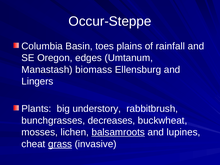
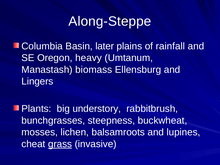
Occur-Steppe: Occur-Steppe -> Along-Steppe
toes: toes -> later
edges: edges -> heavy
decreases: decreases -> steepness
balsamroots underline: present -> none
